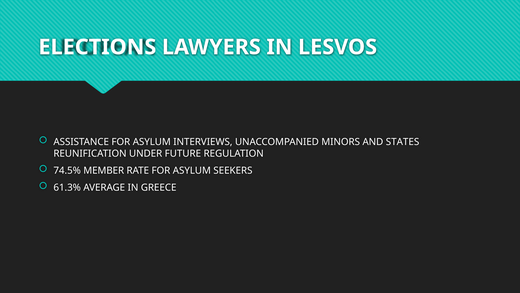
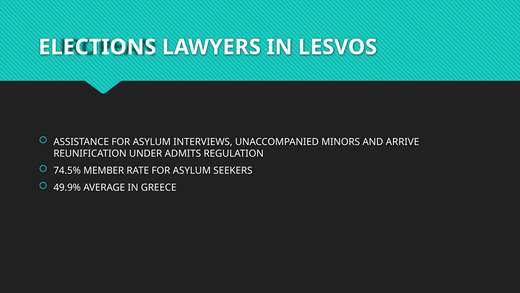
STATES: STATES -> ARRIVE
FUTURE: FUTURE -> ADMITS
61.3%: 61.3% -> 49.9%
